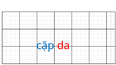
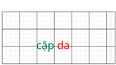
cặp colour: blue -> green
